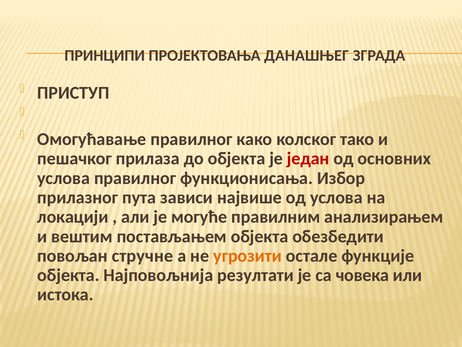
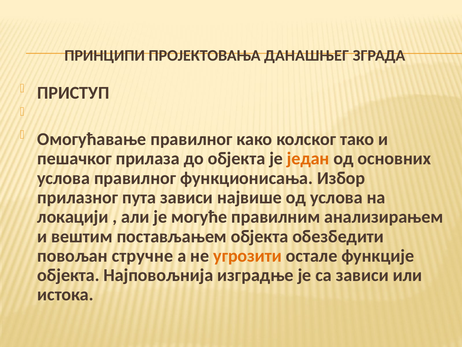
један colour: red -> orange
резултати: резултати -> изградње
са човека: човека -> зависи
